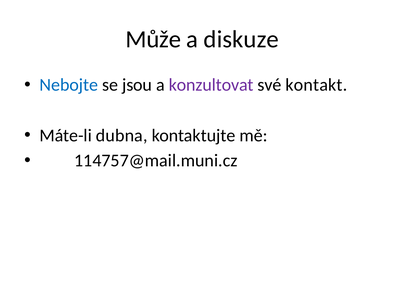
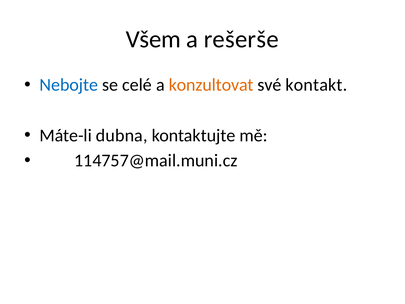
Může: Může -> Všem
diskuze: diskuze -> rešerše
jsou: jsou -> celé
konzultovat colour: purple -> orange
